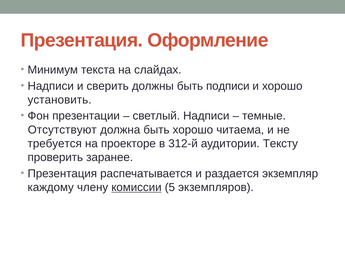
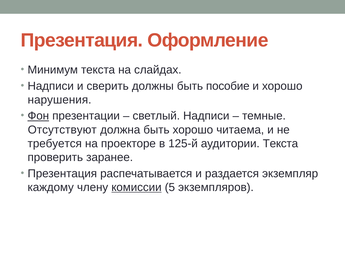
подписи: подписи -> пособие
установить: установить -> нарушения
Фон underline: none -> present
312-й: 312-й -> 125-й
аудитории Тексту: Тексту -> Текста
